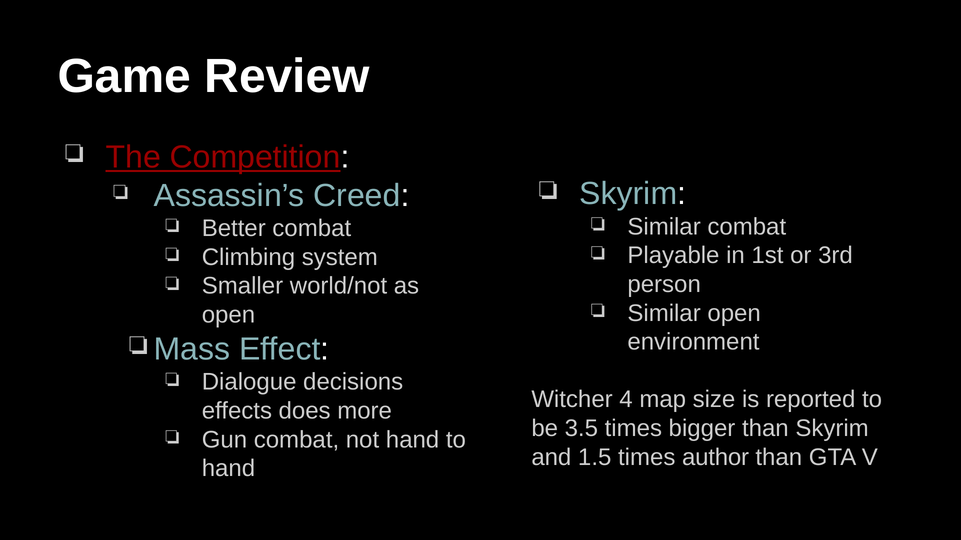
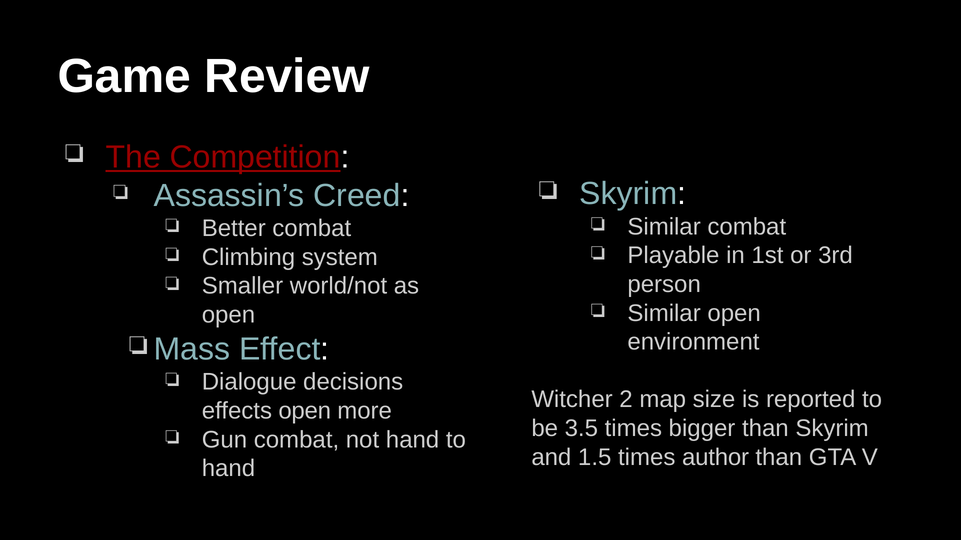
4: 4 -> 2
effects does: does -> open
